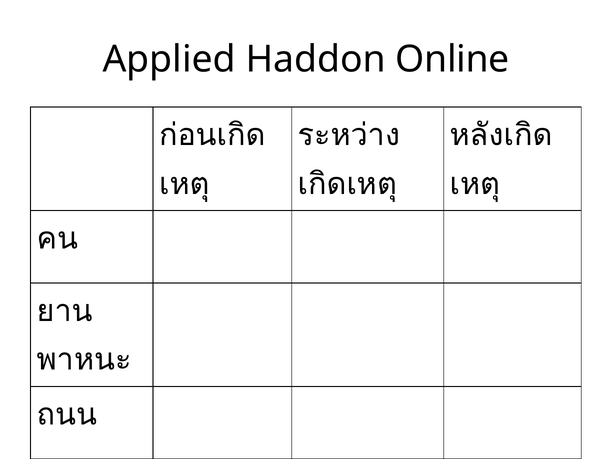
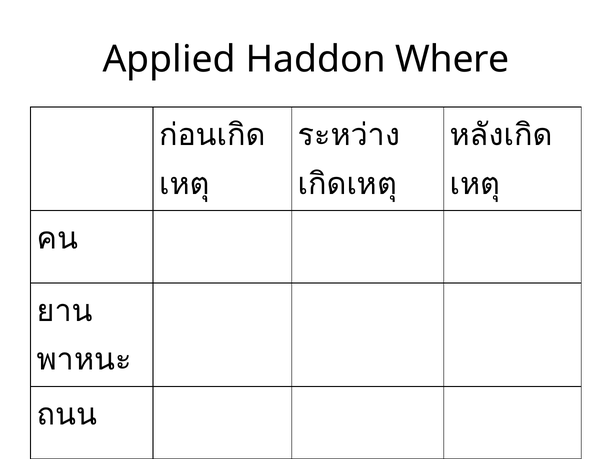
Online: Online -> Where
